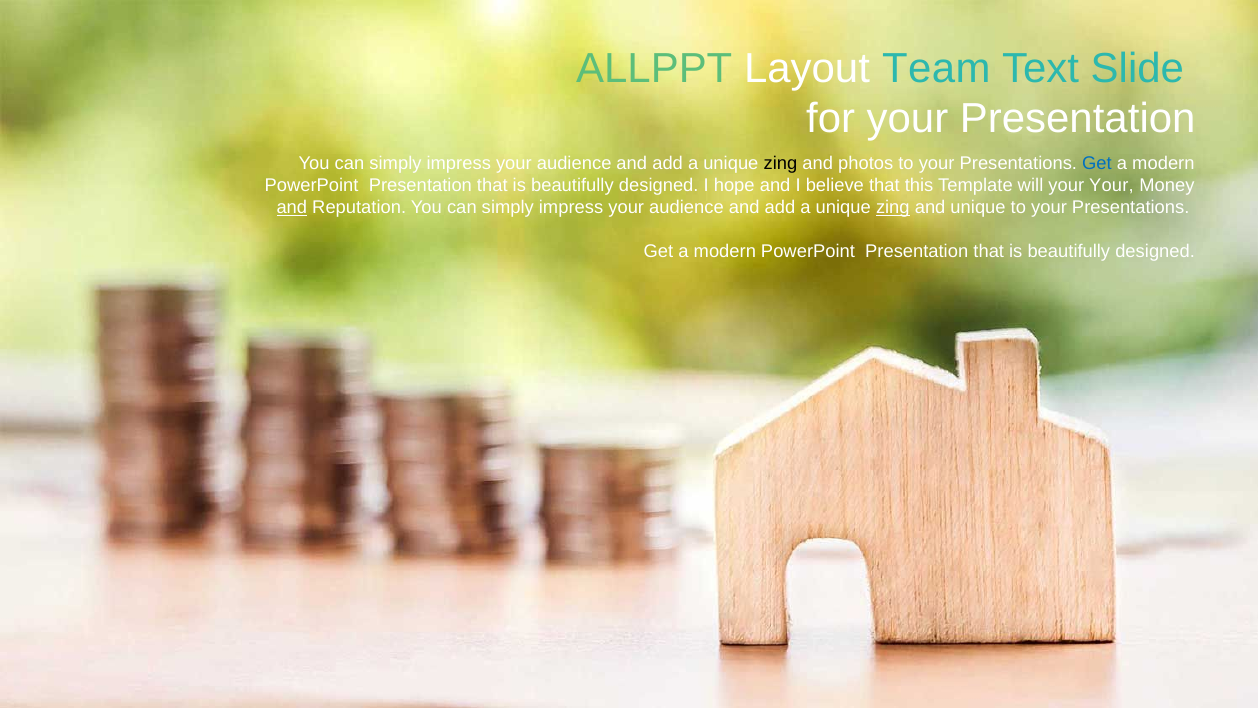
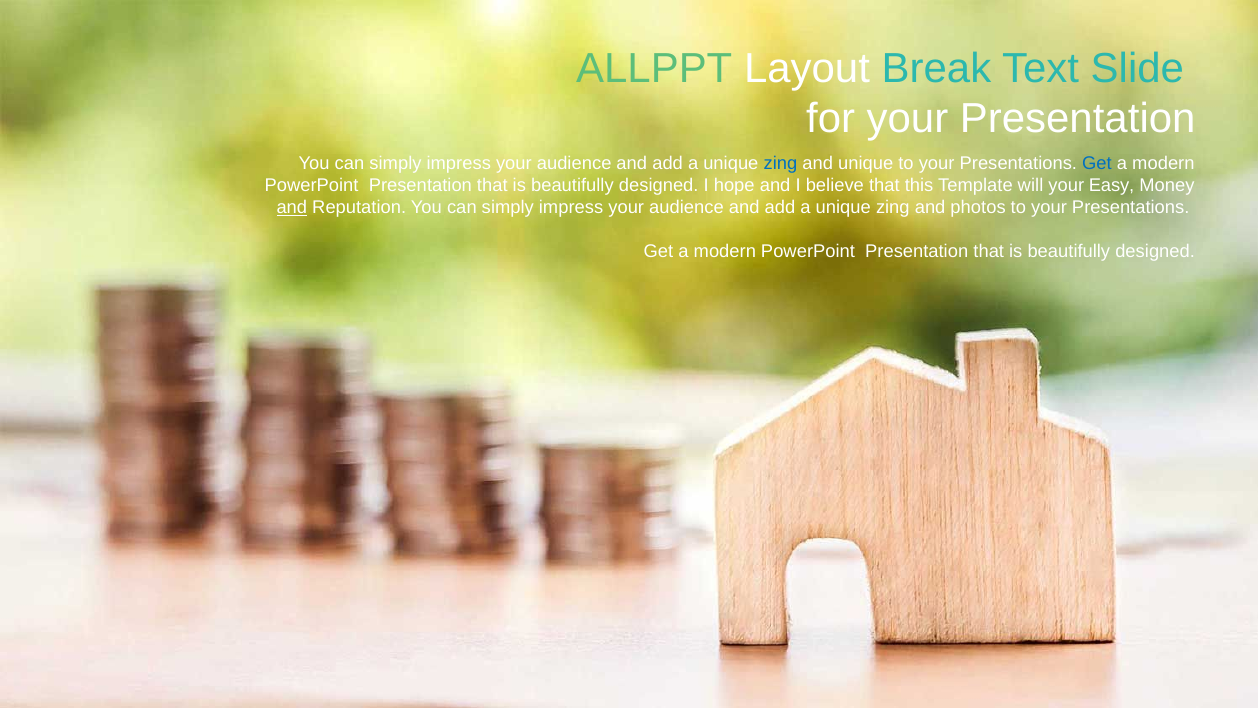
Team: Team -> Break
zing at (780, 163) colour: black -> blue
and photos: photos -> unique
your Your: Your -> Easy
zing at (893, 207) underline: present -> none
and unique: unique -> photos
